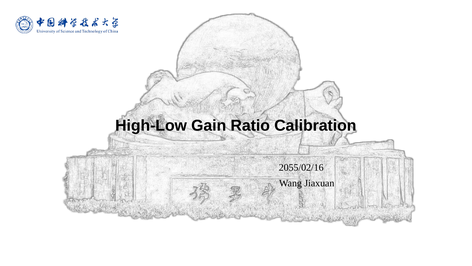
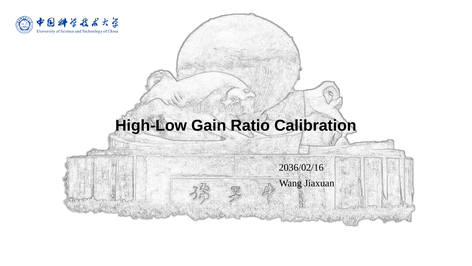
2055/02/16: 2055/02/16 -> 2036/02/16
